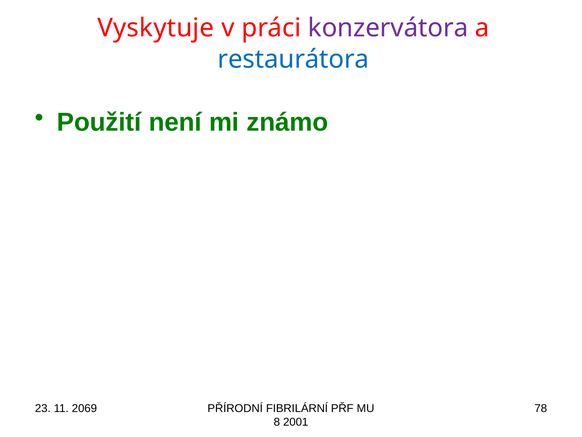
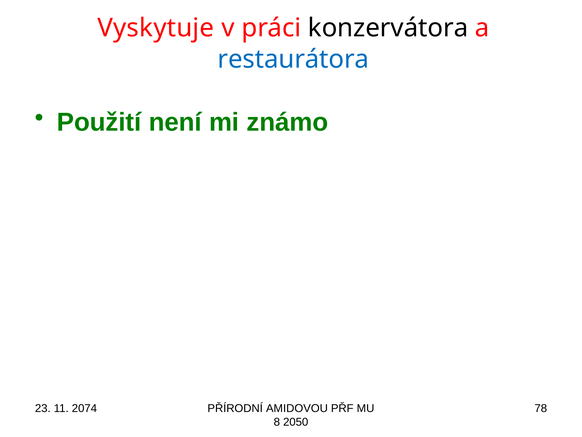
konzervátora colour: purple -> black
2069: 2069 -> 2074
FIBRILÁRNÍ: FIBRILÁRNÍ -> AMIDOVOU
2001: 2001 -> 2050
